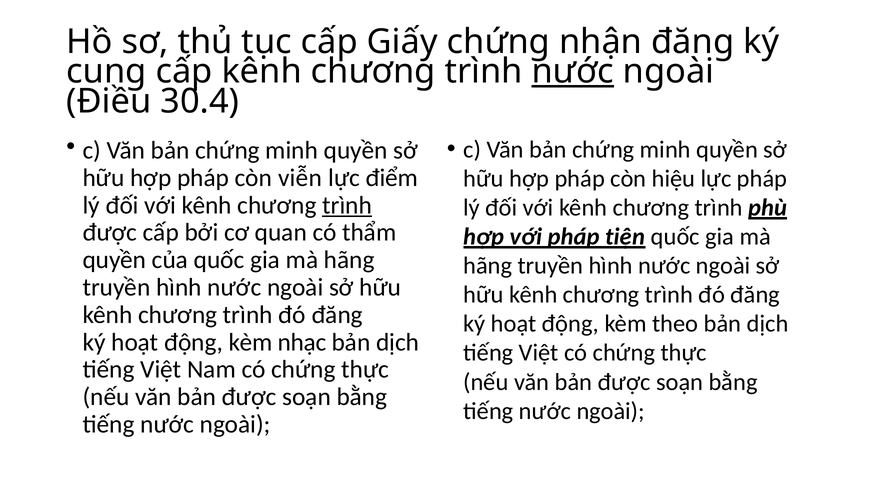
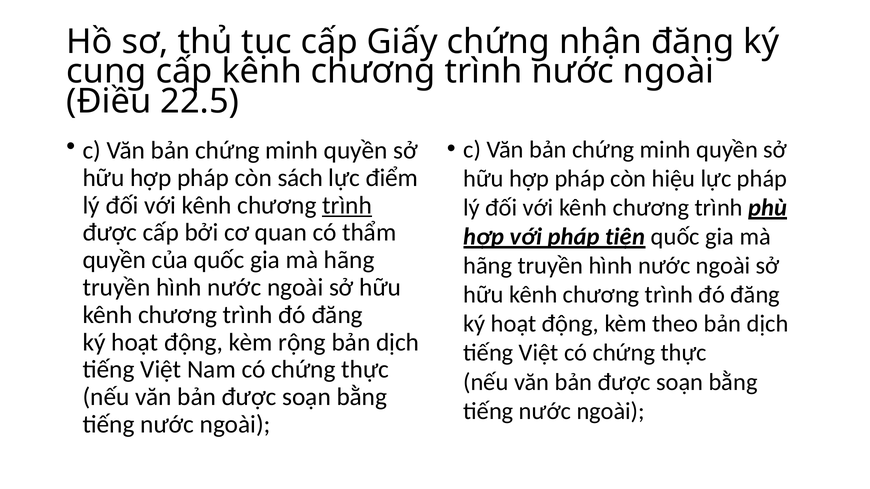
nước at (573, 71) underline: present -> none
30.4: 30.4 -> 22.5
viễn: viễn -> sách
nhạc: nhạc -> rộng
